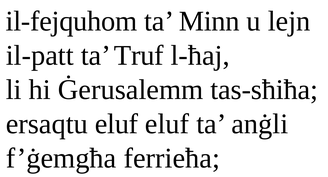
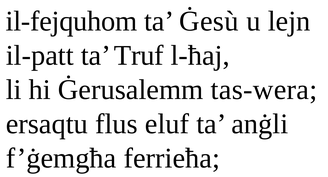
Minn: Minn -> Ġesù
tas-sħiħa: tas-sħiħa -> tas-wera
ersaqtu eluf: eluf -> flus
